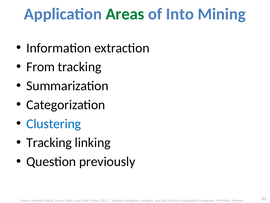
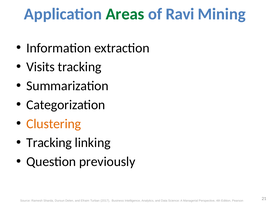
Into: Into -> Ravi
From: From -> Visits
Clustering colour: blue -> orange
